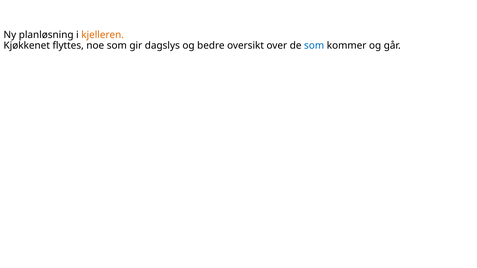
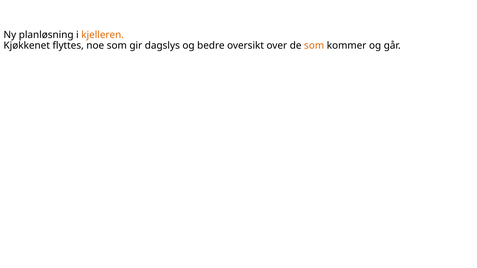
som at (314, 46) colour: blue -> orange
